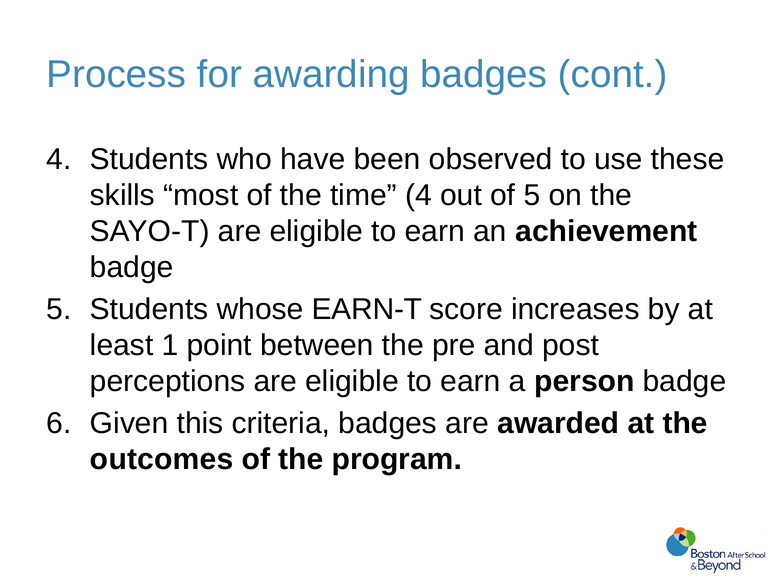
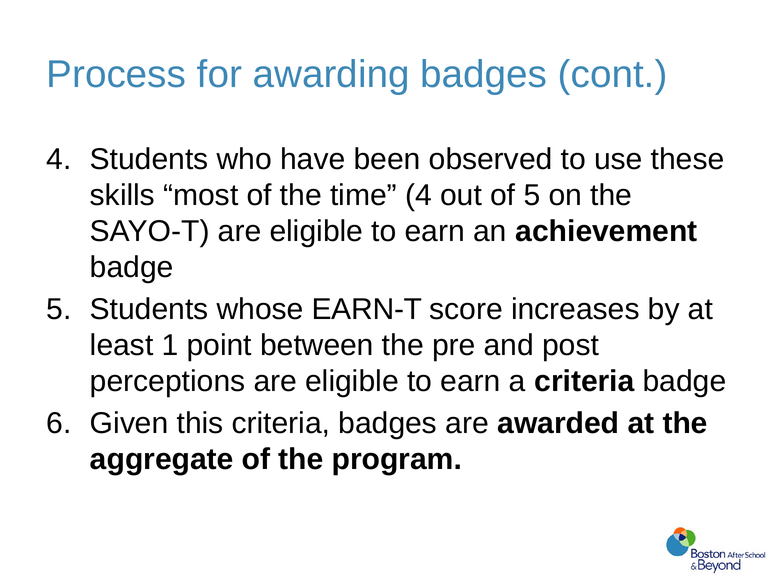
a person: person -> criteria
outcomes: outcomes -> aggregate
